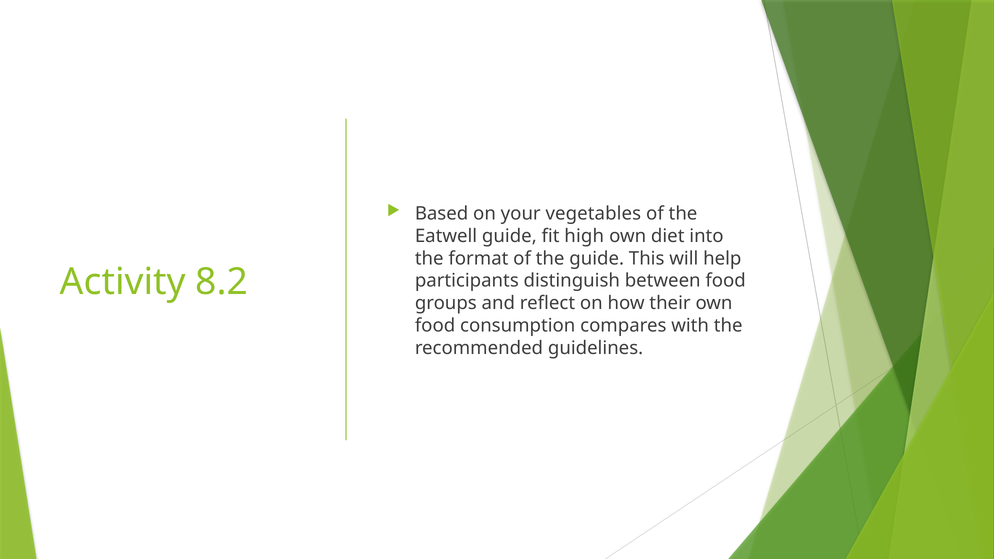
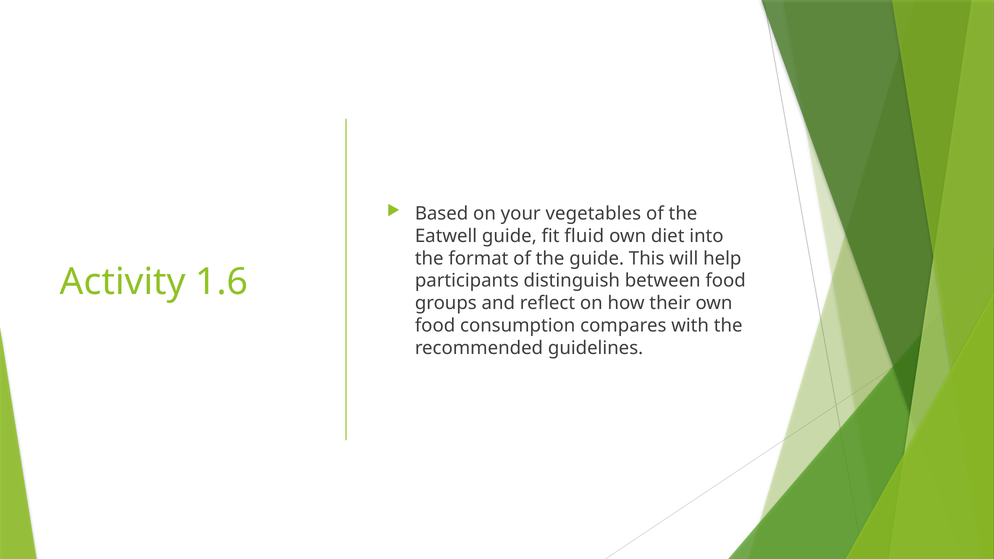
high: high -> fluid
8.2: 8.2 -> 1.6
